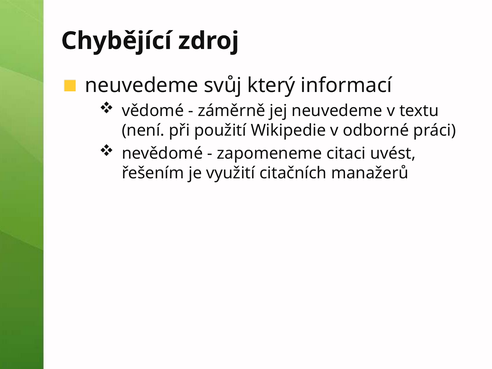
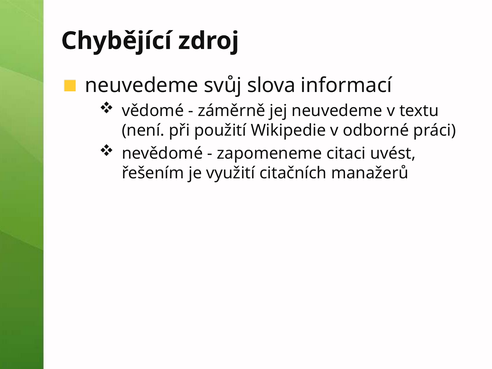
který: který -> slova
